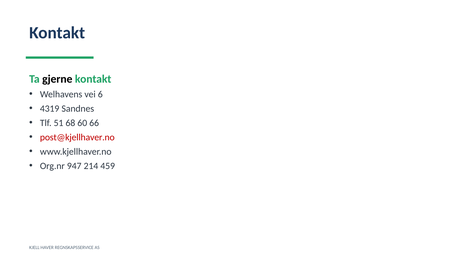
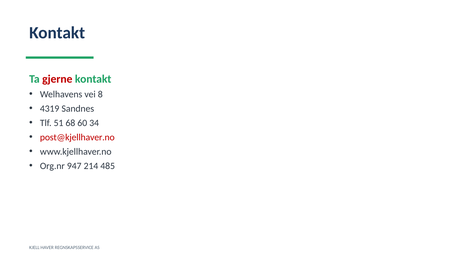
gjerne colour: black -> red
6: 6 -> 8
66: 66 -> 34
459: 459 -> 485
